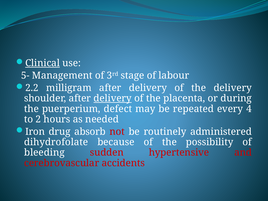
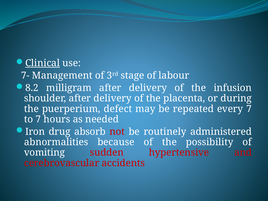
5-: 5- -> 7-
2.2: 2.2 -> 8.2
the delivery: delivery -> infusion
delivery at (113, 98) underline: present -> none
every 4: 4 -> 7
to 2: 2 -> 7
dihydrofolate: dihydrofolate -> abnormalities
bleeding: bleeding -> vomiting
